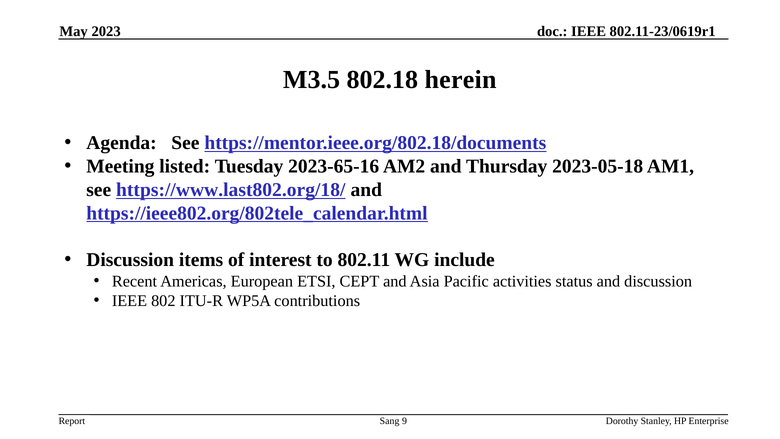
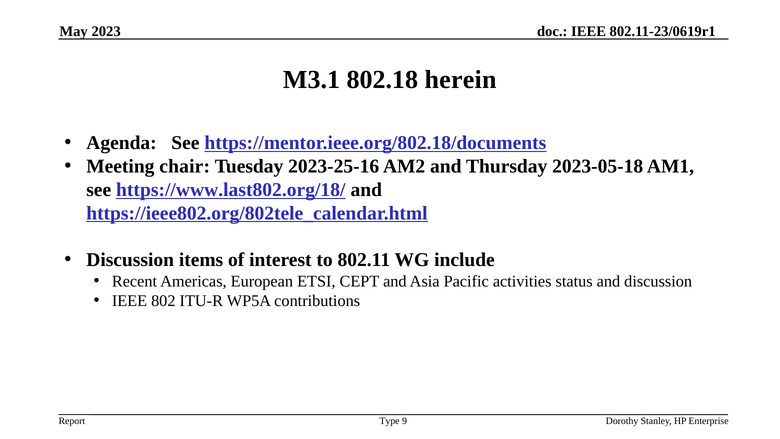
M3.5: M3.5 -> M3.1
listed: listed -> chair
2023-65-16: 2023-65-16 -> 2023-25-16
Sang: Sang -> Type
